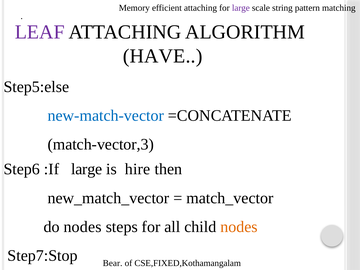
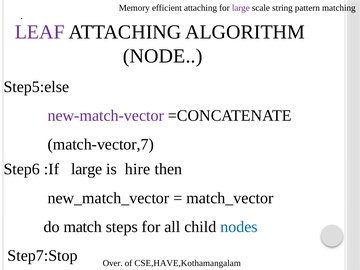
HAVE: HAVE -> NODE
new-match-vector colour: blue -> purple
match-vector,3: match-vector,3 -> match-vector,7
do nodes: nodes -> match
nodes at (239, 227) colour: orange -> blue
Bear: Bear -> Over
CSE,FIXED,Kothamangalam: CSE,FIXED,Kothamangalam -> CSE,HAVE,Kothamangalam
